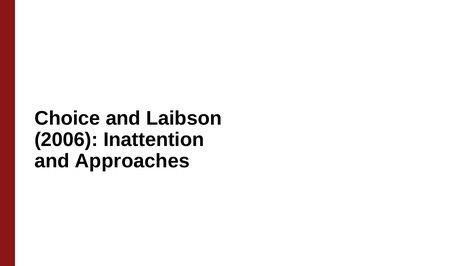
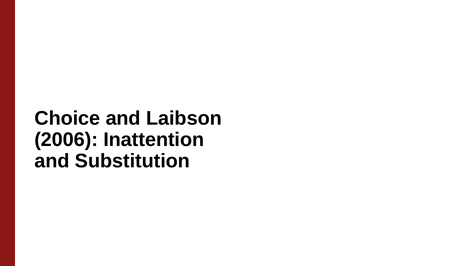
Approaches: Approaches -> Substitution
